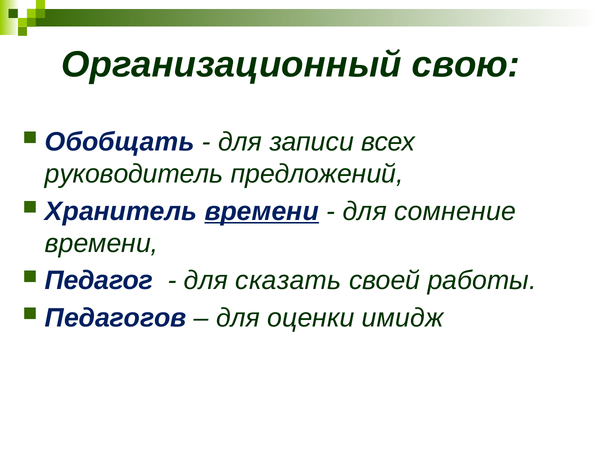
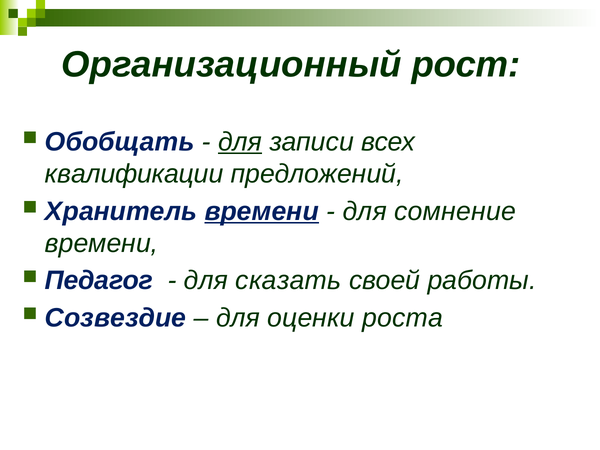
свою: свою -> рост
для at (240, 142) underline: none -> present
руководитель: руководитель -> квалификации
Педагогов: Педагогов -> Созвездие
имидж: имидж -> роста
